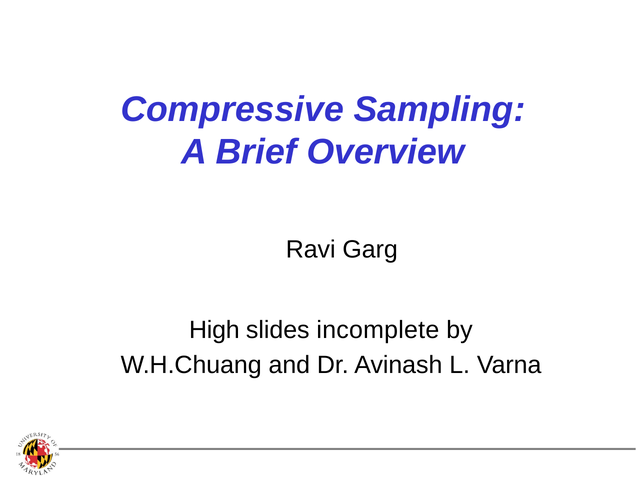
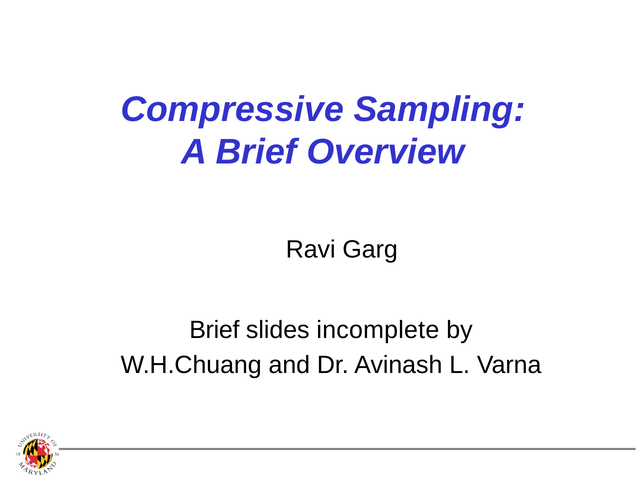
High at (214, 330): High -> Brief
